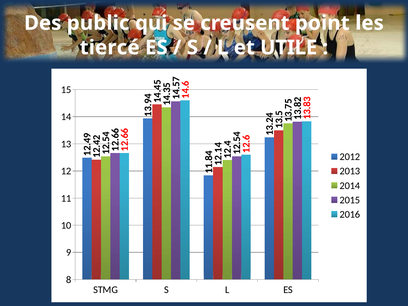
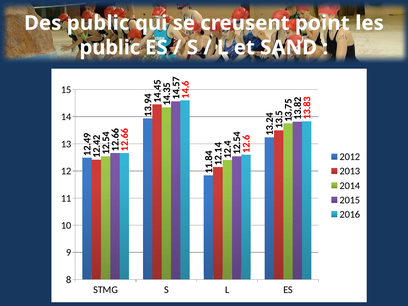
tiercé at (110, 48): tiercé -> public
UTILE: UTILE -> SAND
